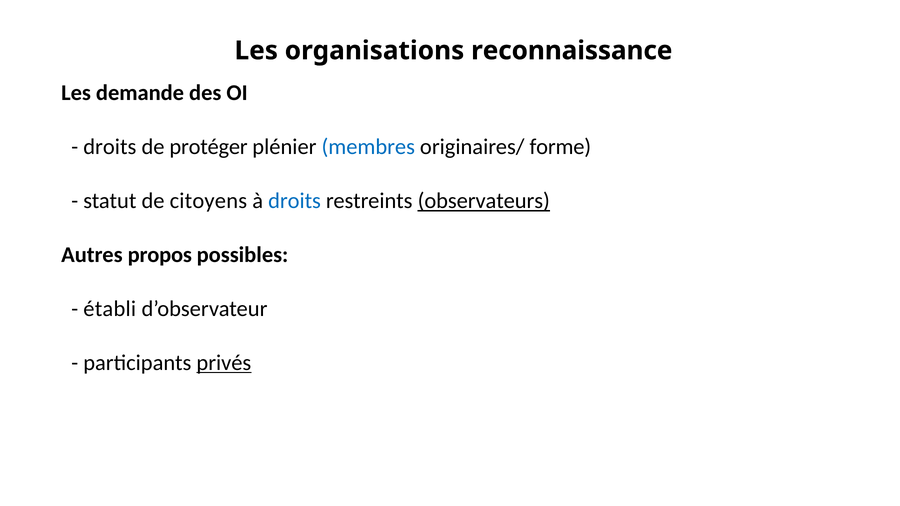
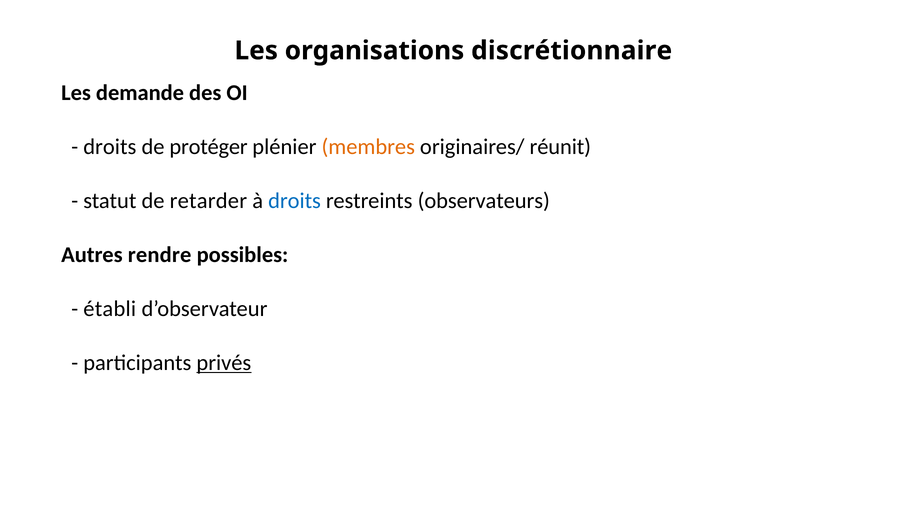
reconnaissance: reconnaissance -> discrétionnaire
membres colour: blue -> orange
forme: forme -> réunit
citoyens: citoyens -> retarder
observateurs underline: present -> none
propos: propos -> rendre
